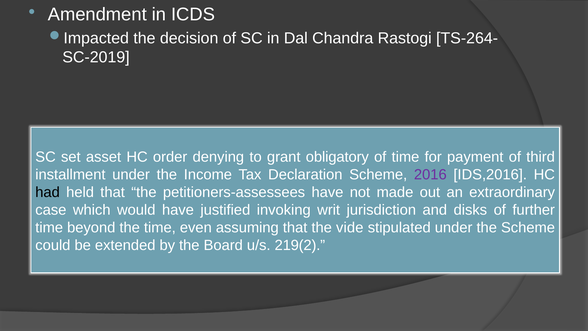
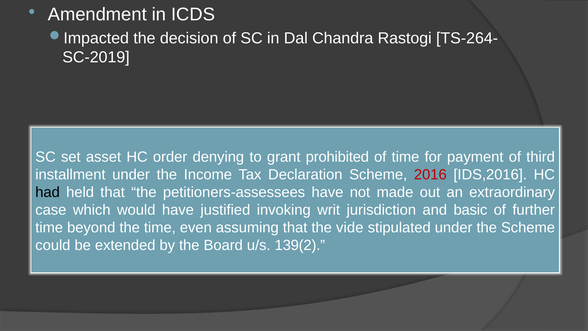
obligatory: obligatory -> prohibited
2016 colour: purple -> red
disks: disks -> basic
219(2: 219(2 -> 139(2
